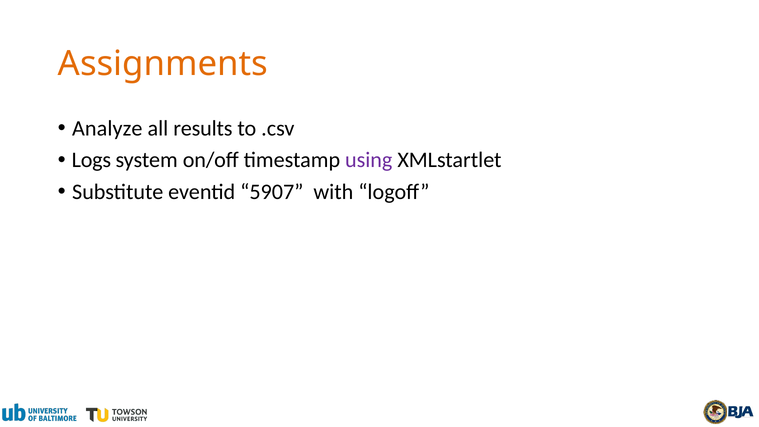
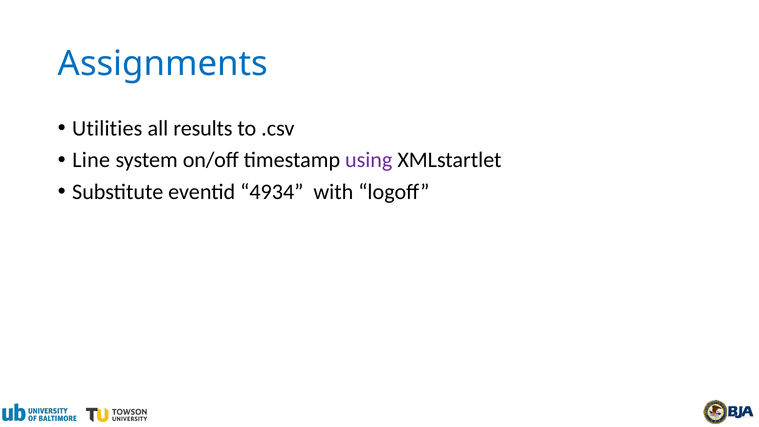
Assignments colour: orange -> blue
Analyze: Analyze -> Utilities
Logs: Logs -> Line
5907: 5907 -> 4934
